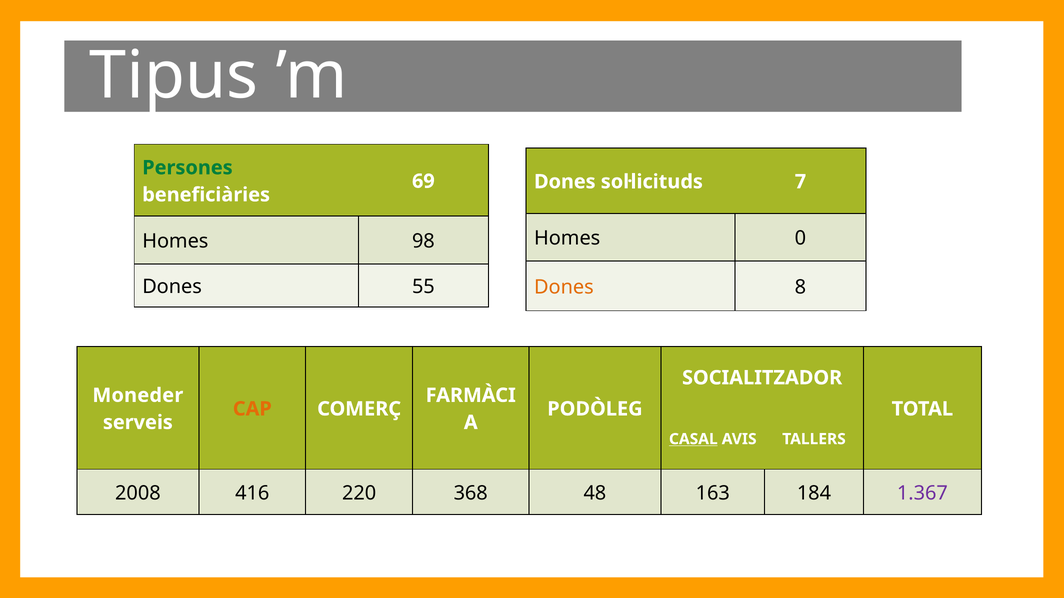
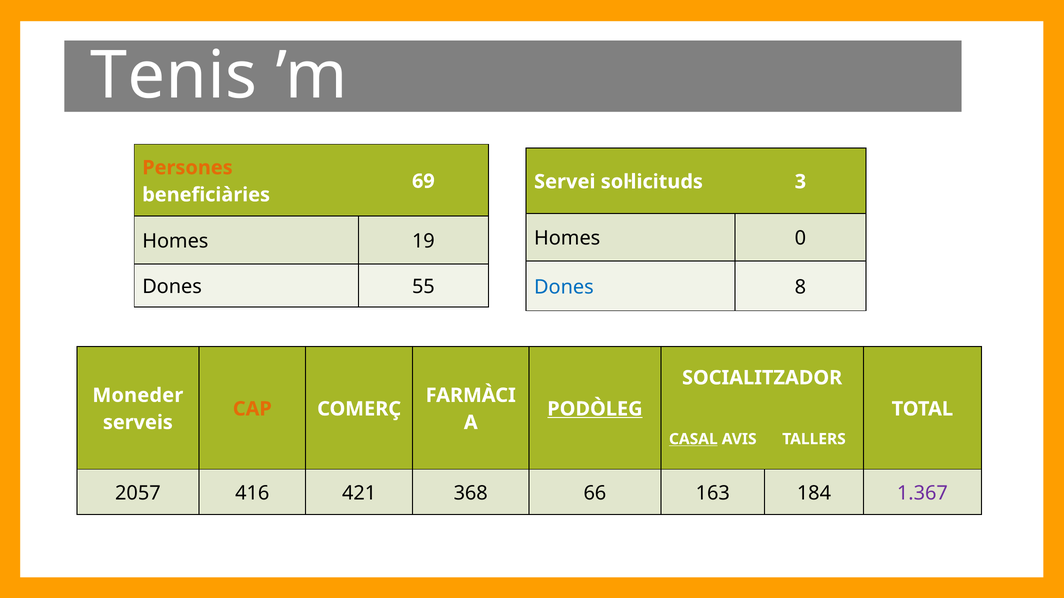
Tipus: Tipus -> Tenis
Persones colour: green -> orange
Dones at (565, 182): Dones -> Servei
7: 7 -> 3
98: 98 -> 19
Dones at (564, 287) colour: orange -> blue
PODÒLEG underline: none -> present
2008: 2008 -> 2057
220: 220 -> 421
48: 48 -> 66
